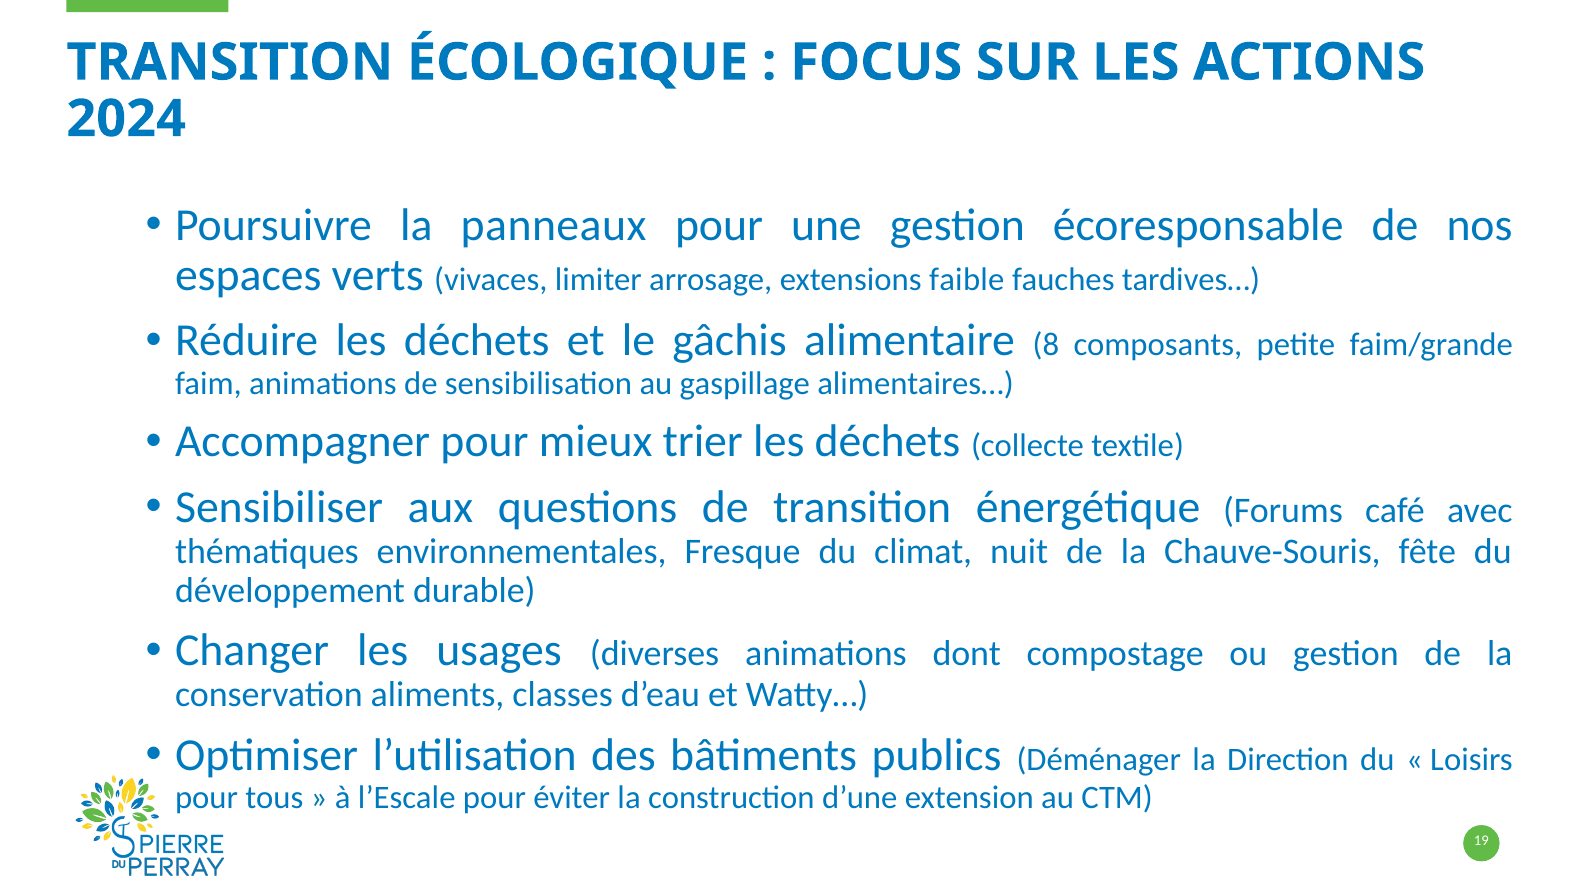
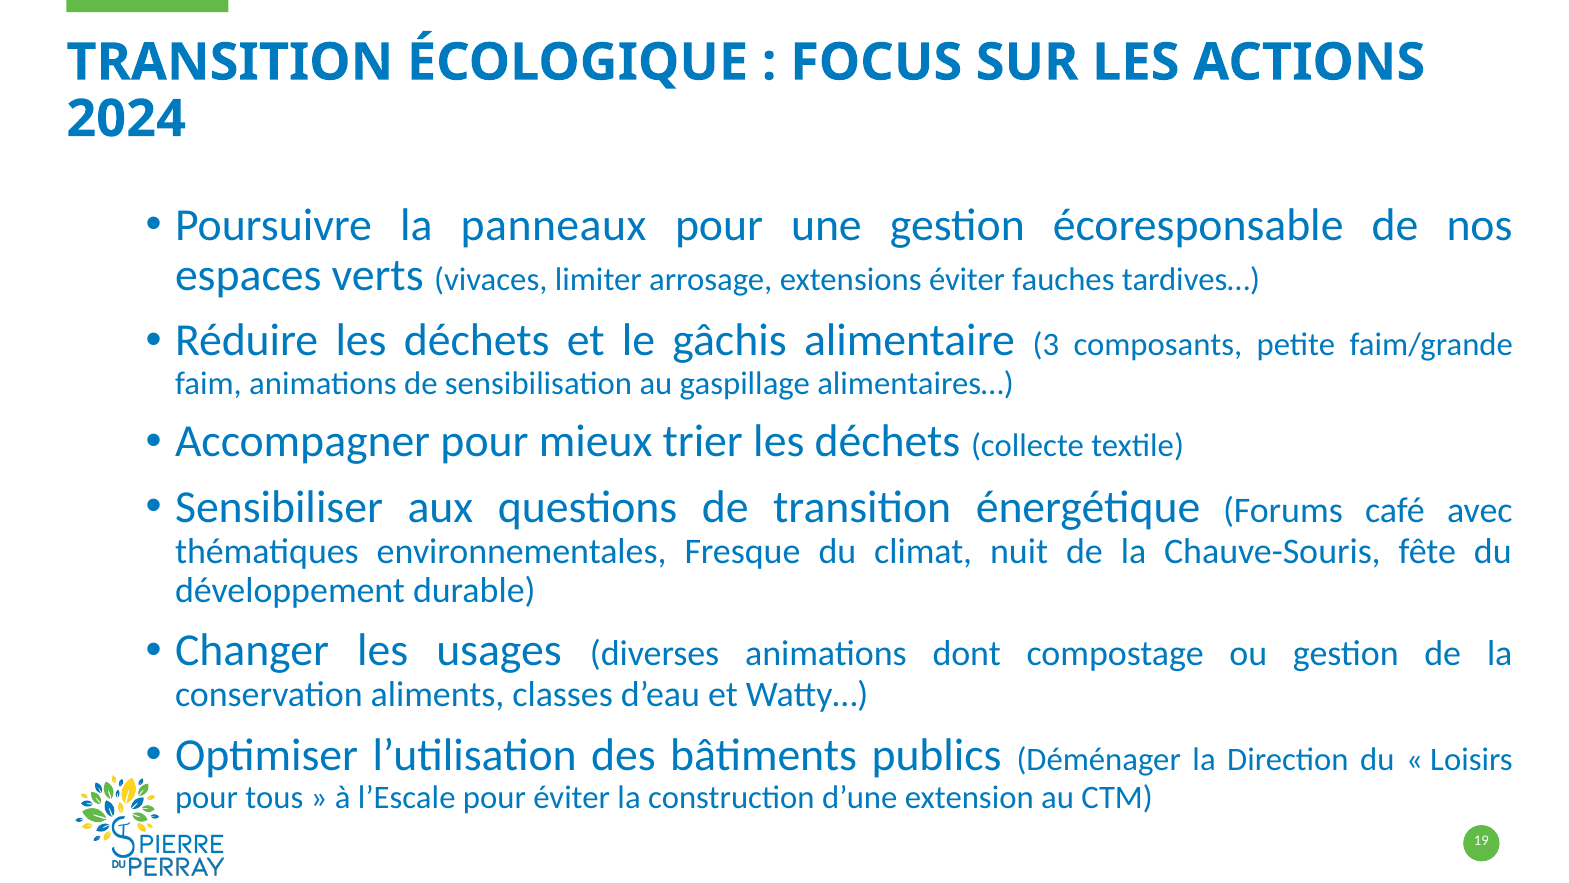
extensions faible: faible -> éviter
8: 8 -> 3
